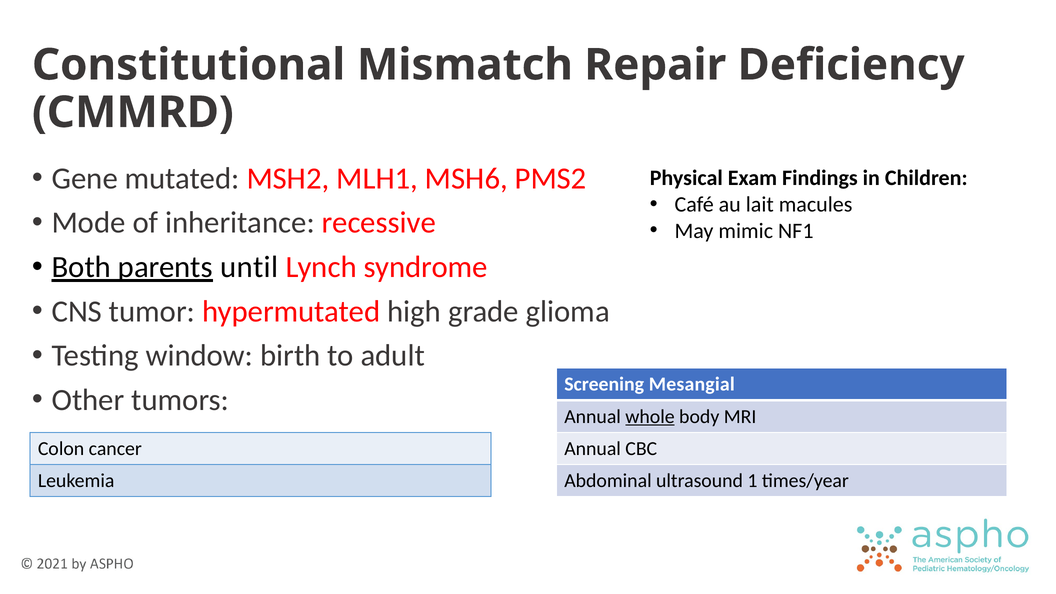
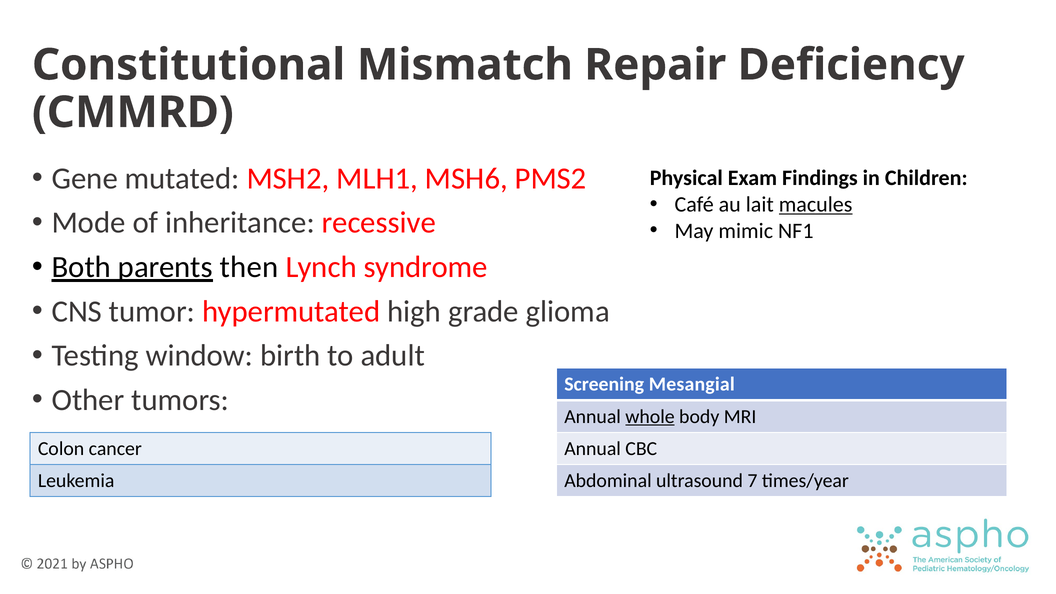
macules underline: none -> present
until: until -> then
1: 1 -> 7
